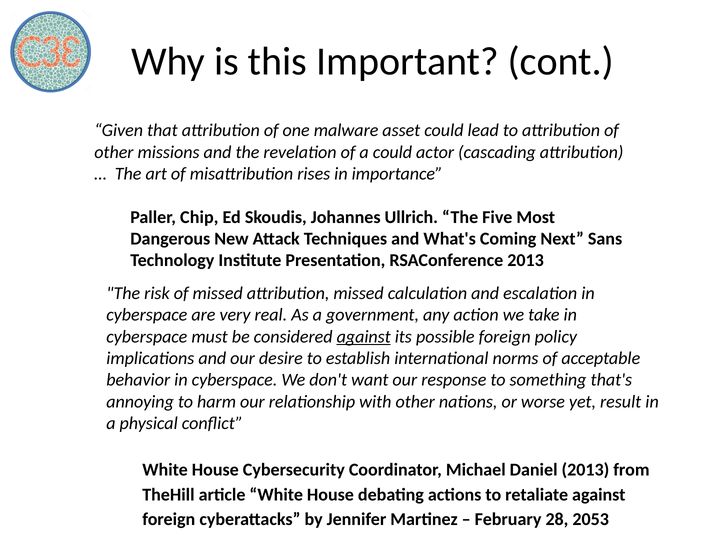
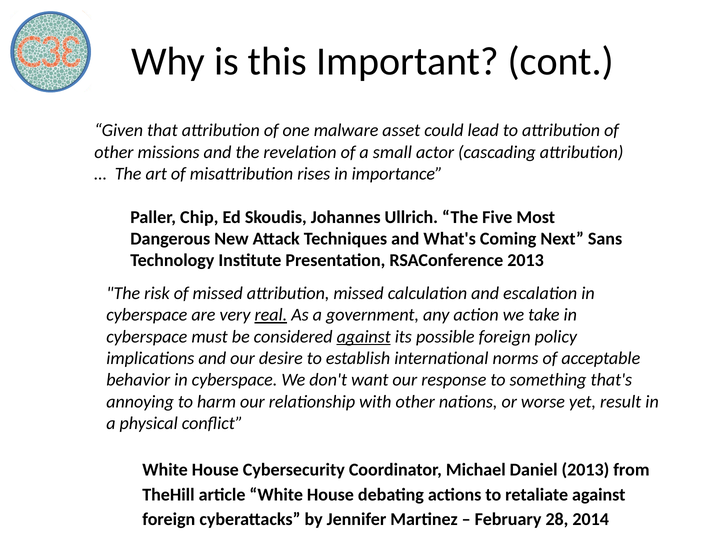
a could: could -> small
real underline: none -> present
2053: 2053 -> 2014
